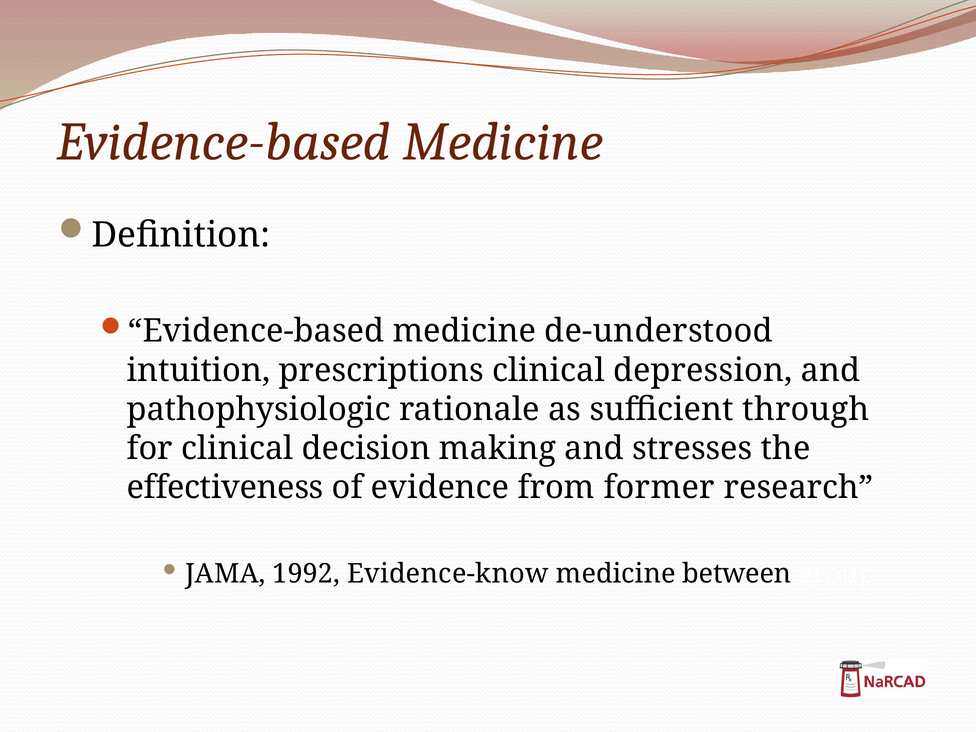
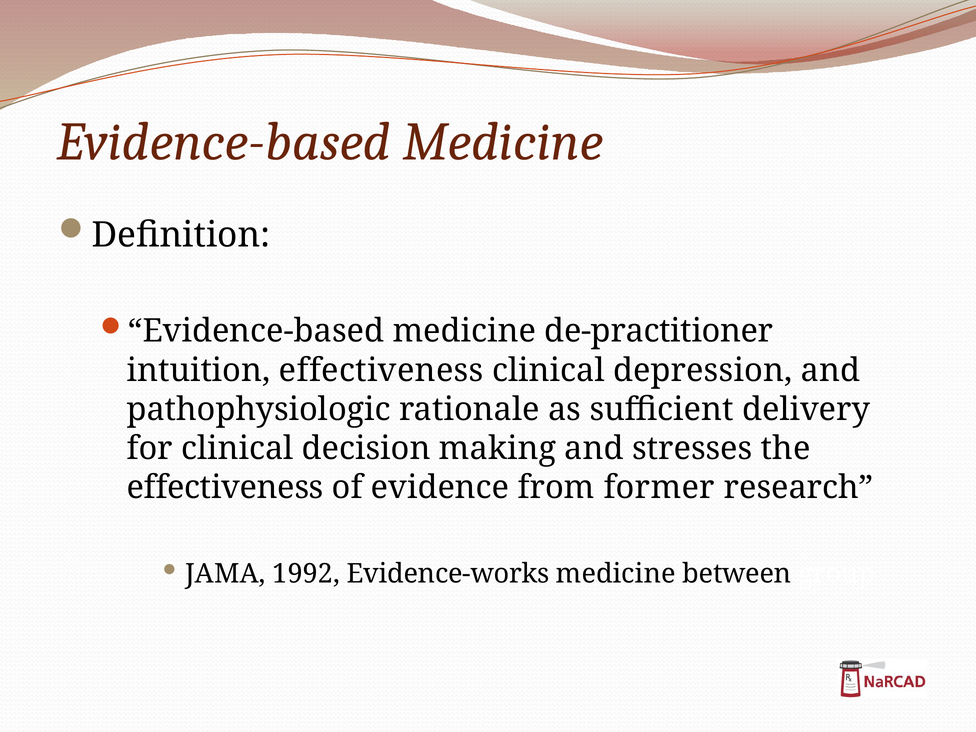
de-understood: de-understood -> de-practitioner
intuition prescriptions: prescriptions -> effectiveness
through: through -> delivery
Evidence-know: Evidence-know -> Evidence-works
